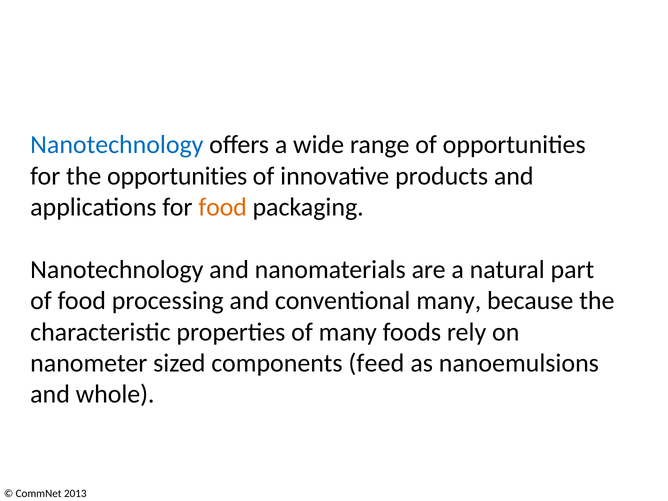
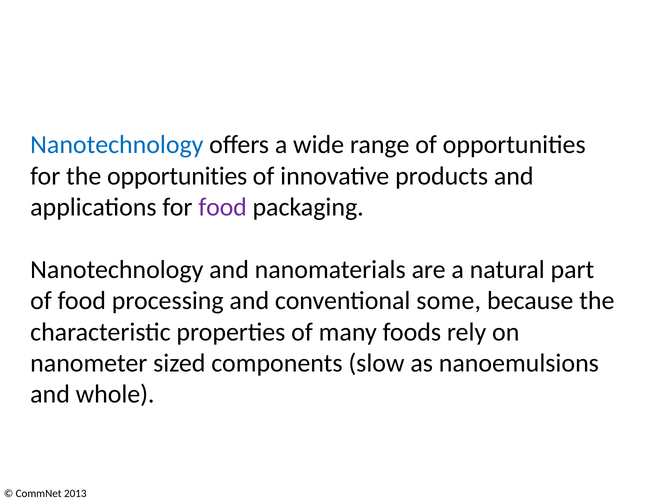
food at (223, 207) colour: orange -> purple
conventional many: many -> some
feed: feed -> slow
